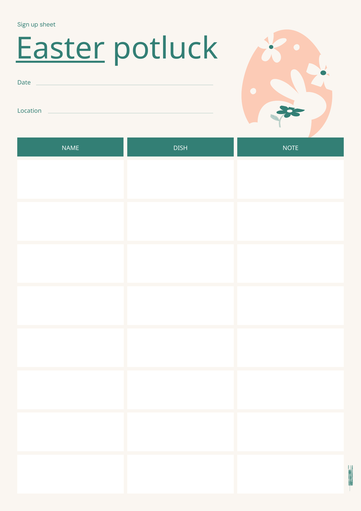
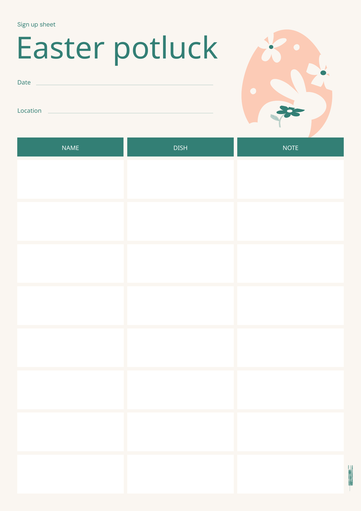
Easter underline: present -> none
